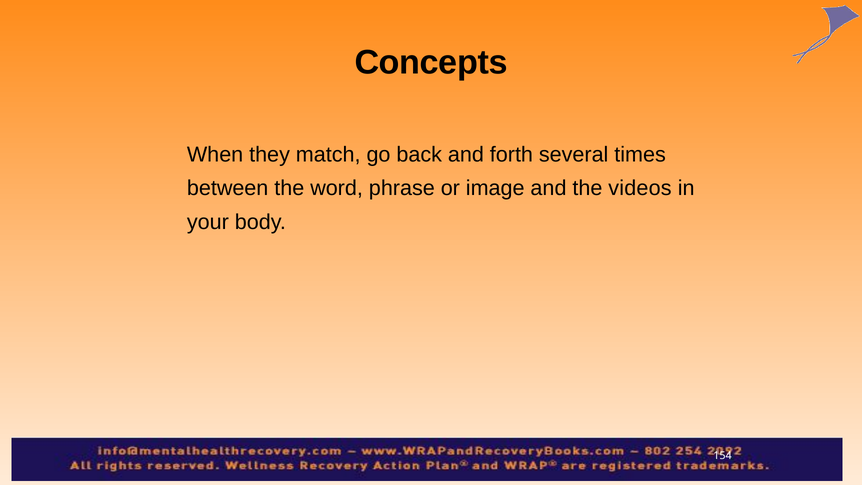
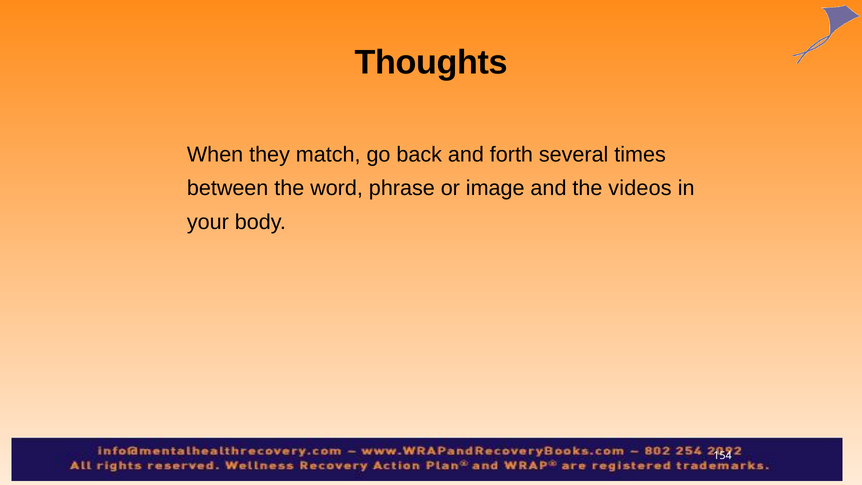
Concepts: Concepts -> Thoughts
